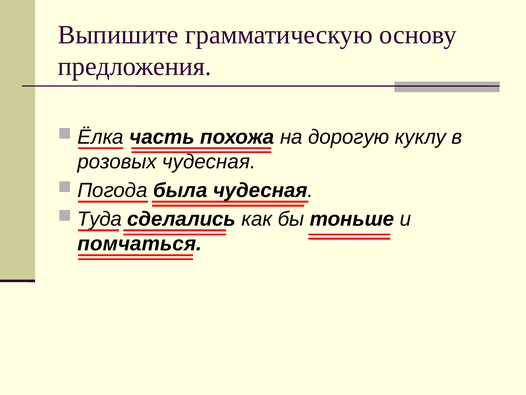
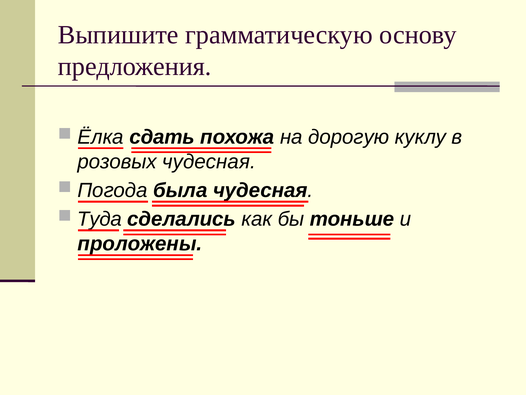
часть: часть -> сдать
помчаться: помчаться -> проложены
